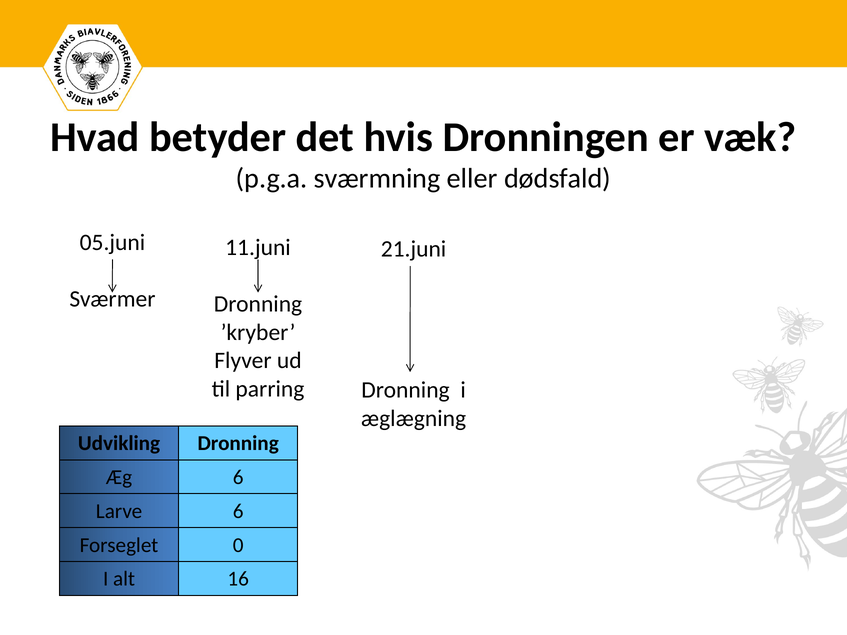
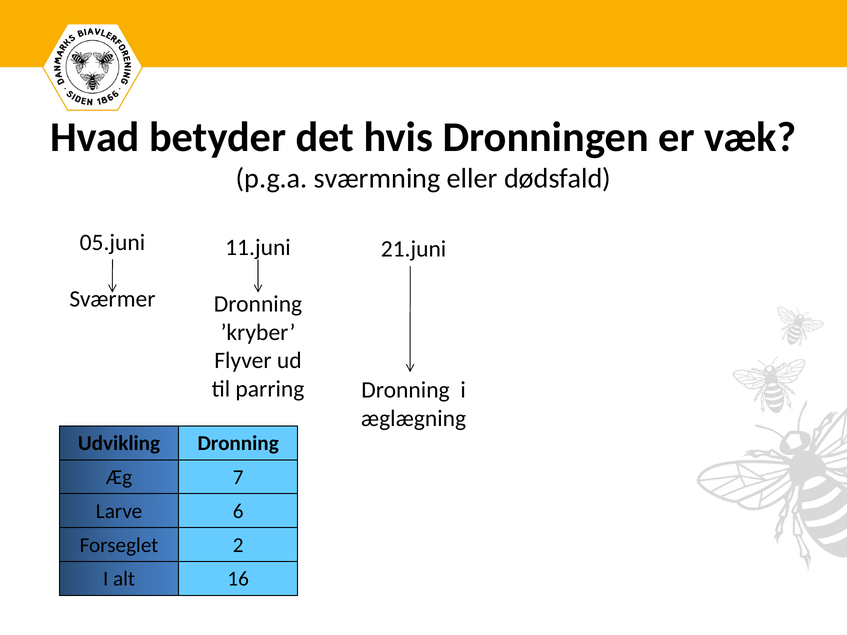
Æg 6: 6 -> 7
0: 0 -> 2
